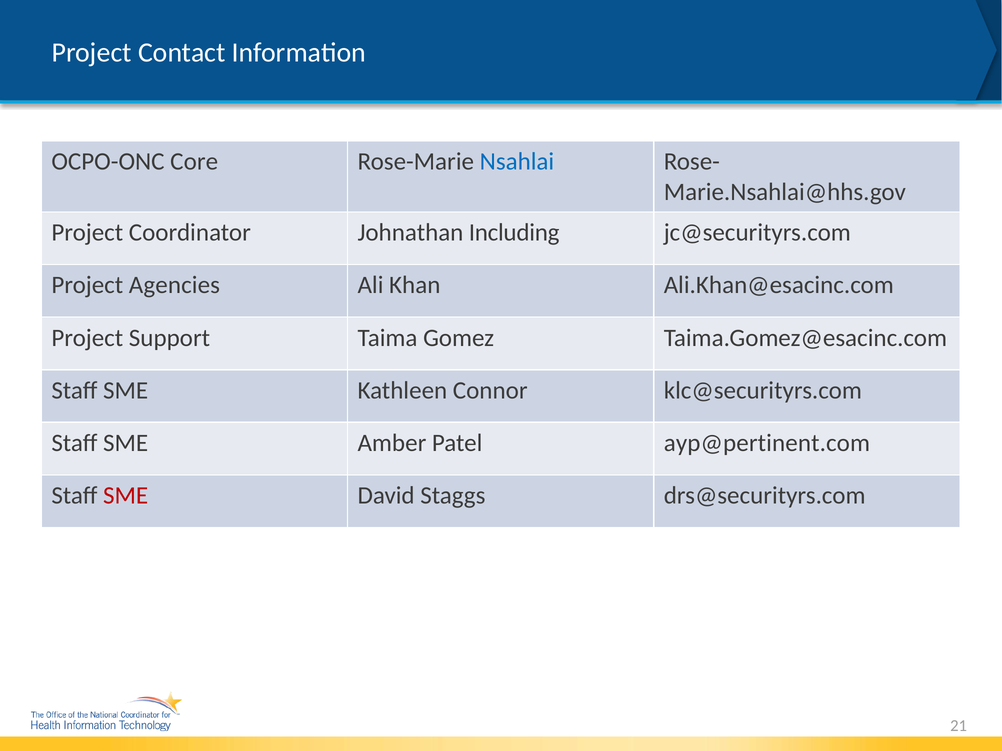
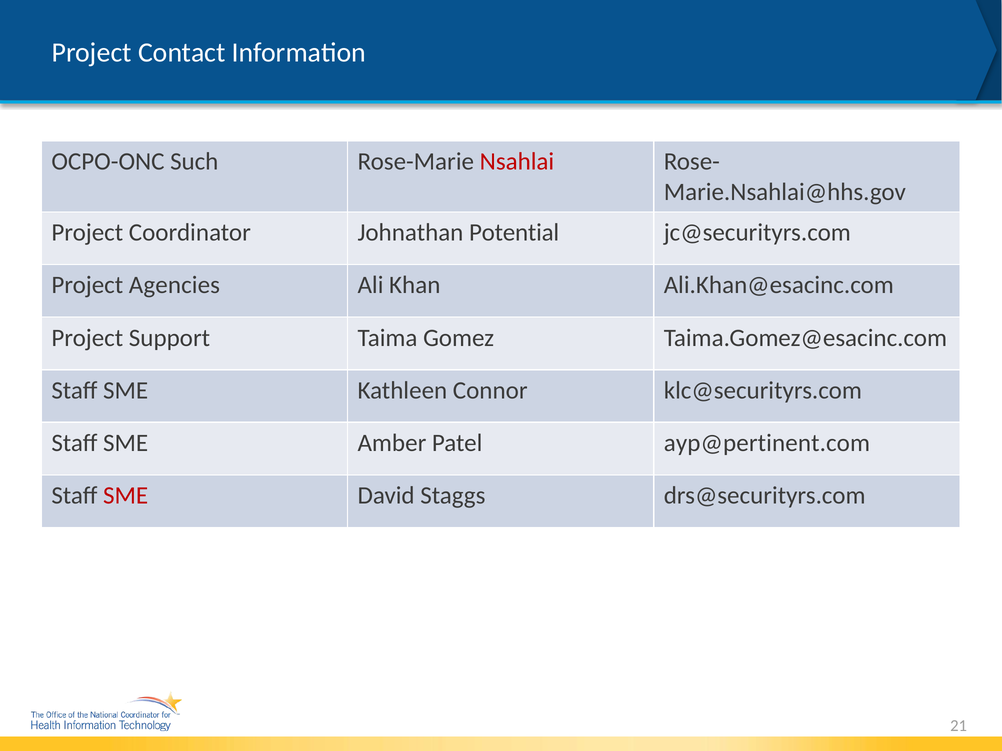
Core: Core -> Such
Nsahlai colour: blue -> red
Including: Including -> Potential
